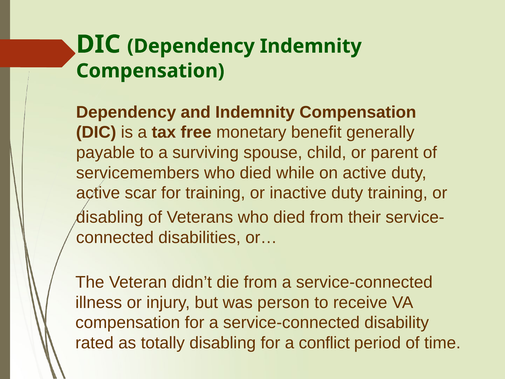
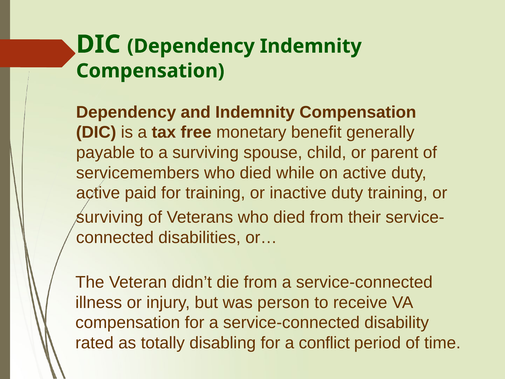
scar: scar -> paid
disabling at (110, 217): disabling -> surviving
